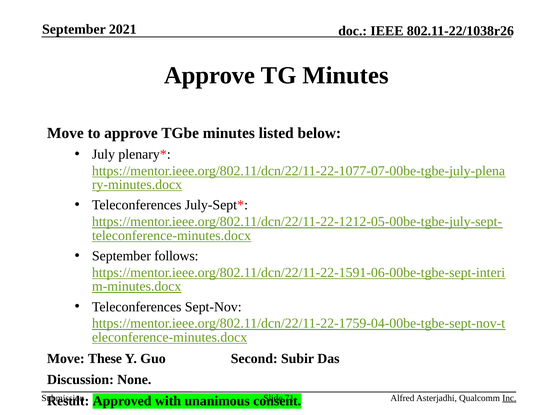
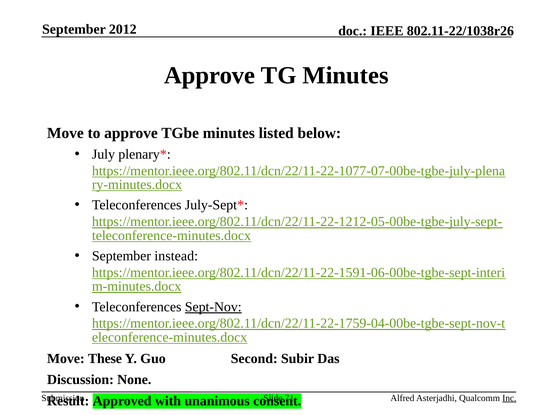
2021: 2021 -> 2012
follows: follows -> instead
Sept-Nov underline: none -> present
